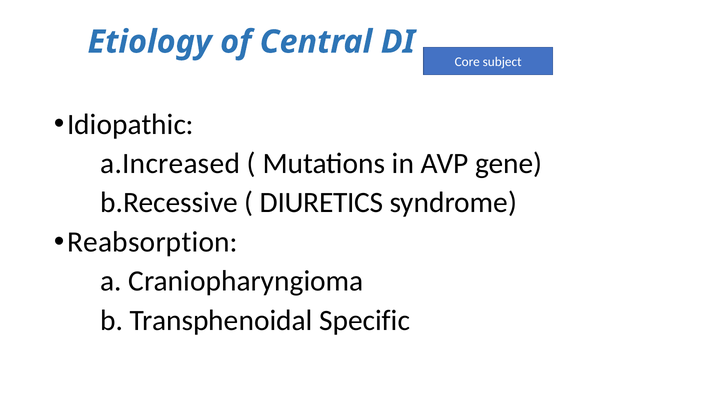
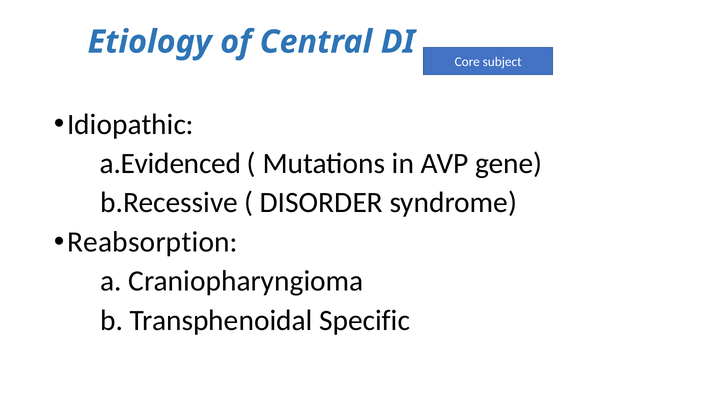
a.Increased: a.Increased -> a.Evidenced
DIURETICS: DIURETICS -> DISORDER
